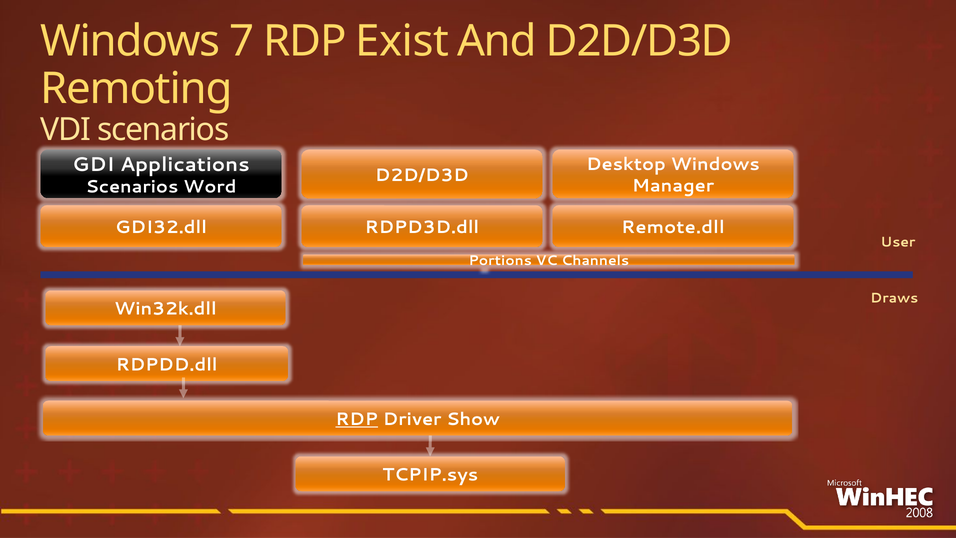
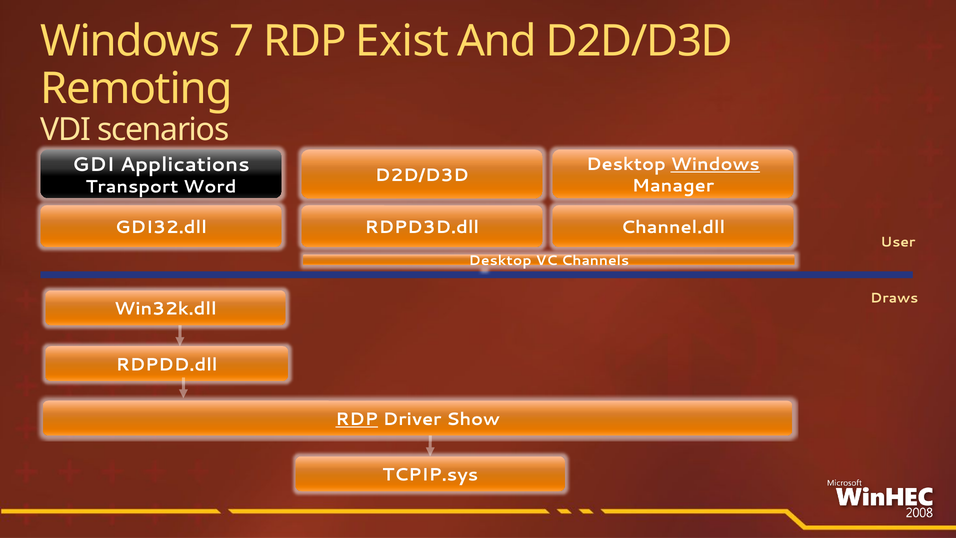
Windows at (715, 164) underline: none -> present
Scenarios at (132, 187): Scenarios -> Transport
Remote.dll: Remote.dll -> Channel.dll
Portions at (500, 261): Portions -> Desktop
